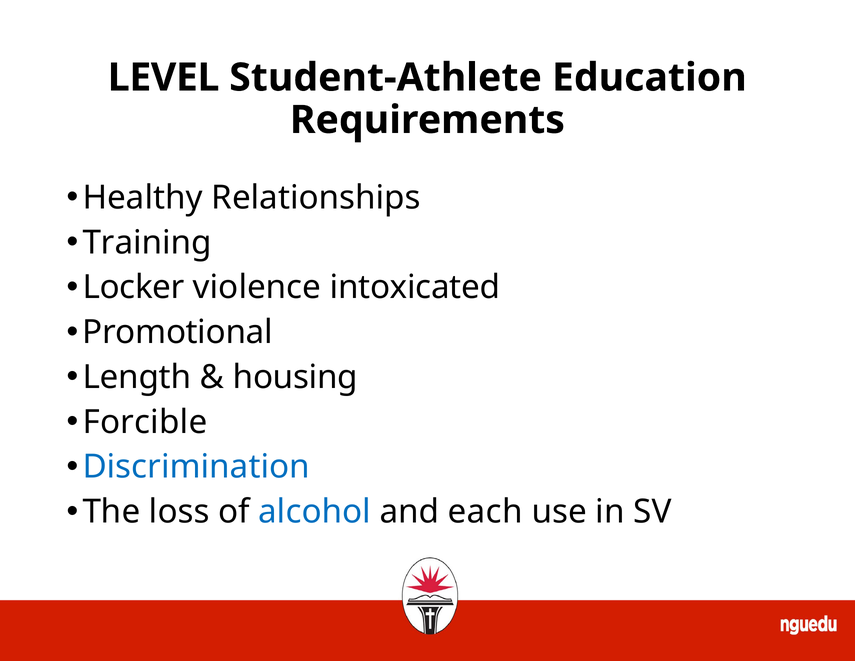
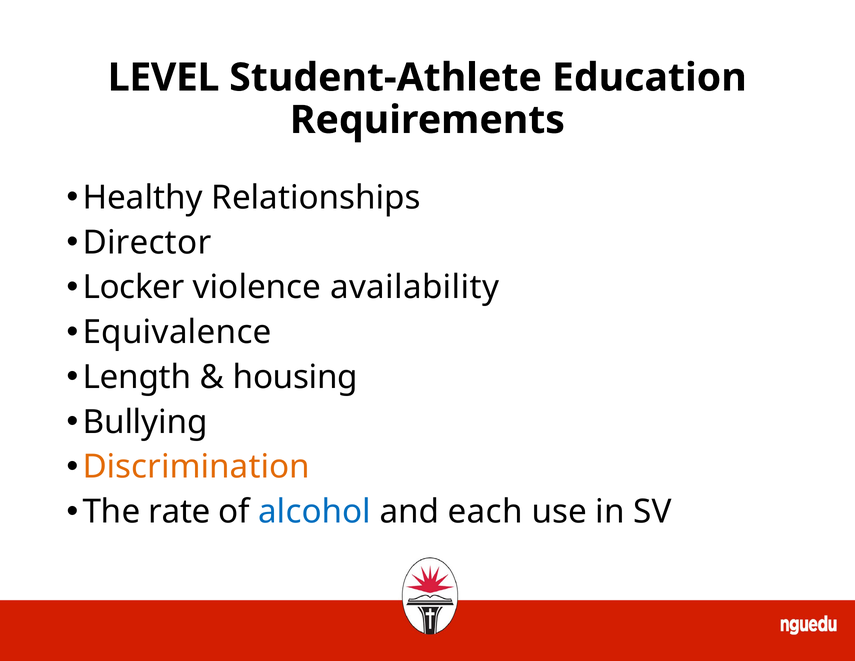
Training: Training -> Director
intoxicated: intoxicated -> availability
Promotional: Promotional -> Equivalence
Forcible: Forcible -> Bullying
Discrimination colour: blue -> orange
loss: loss -> rate
